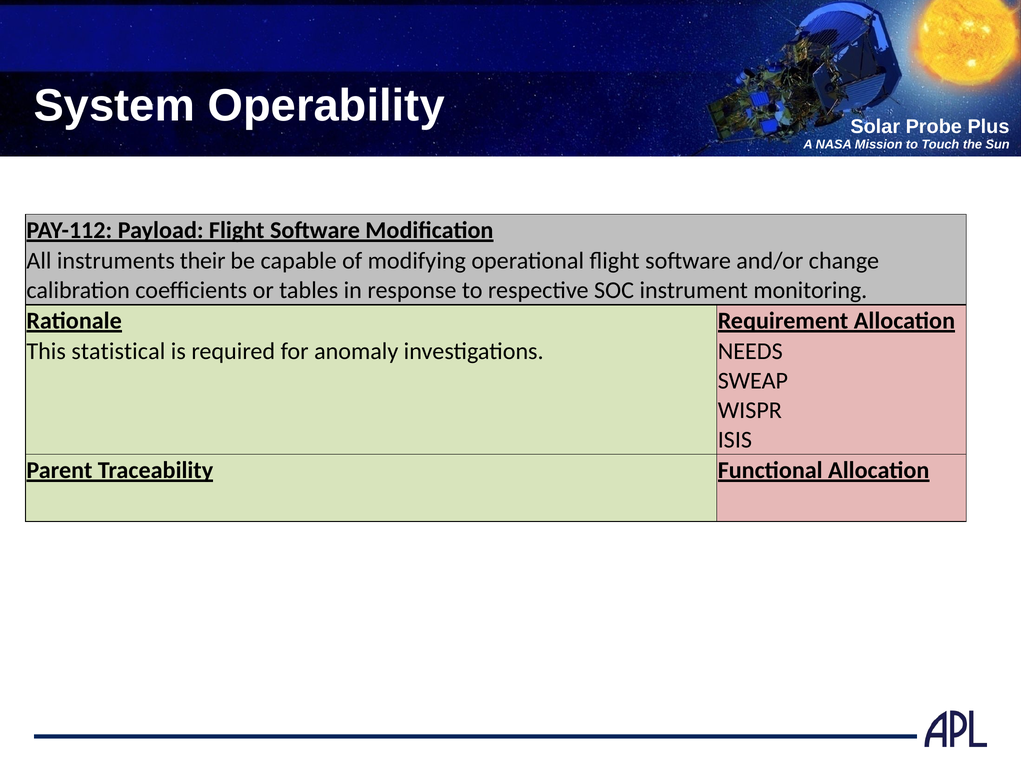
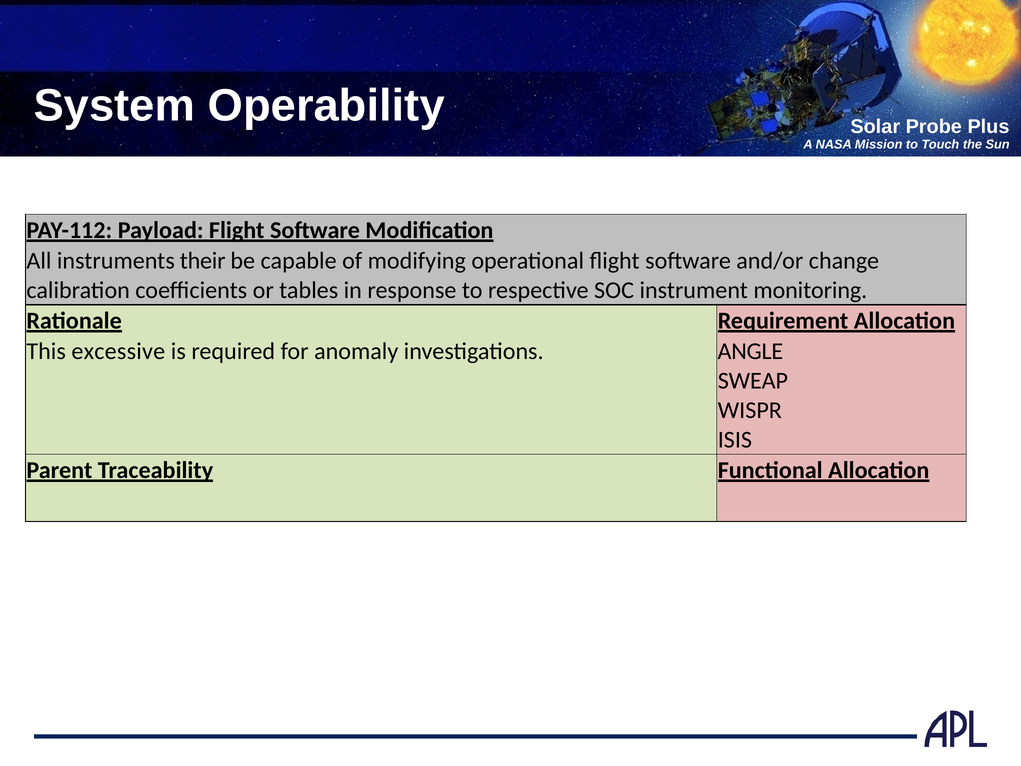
statistical: statistical -> excessive
NEEDS: NEEDS -> ANGLE
